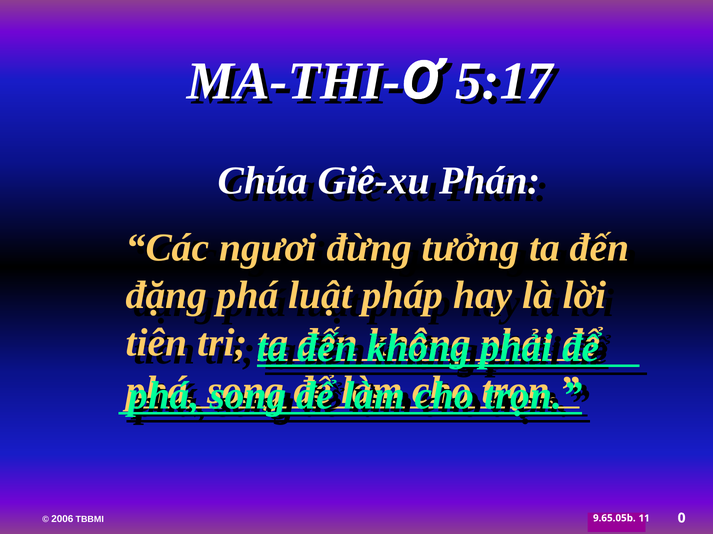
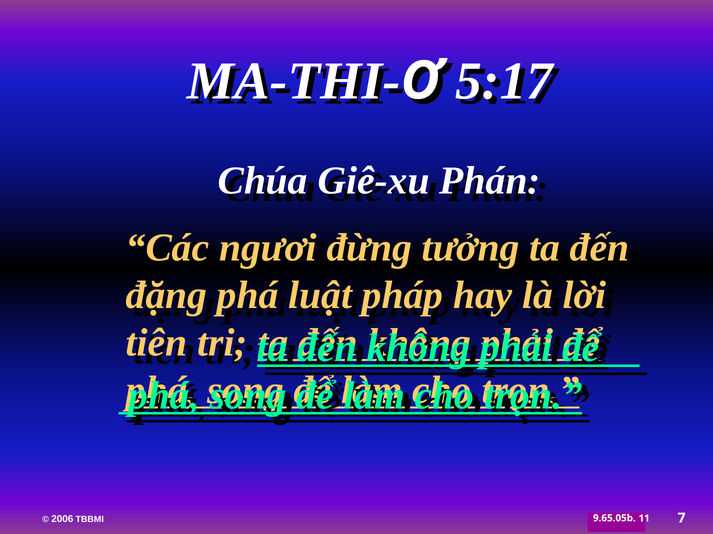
0: 0 -> 7
